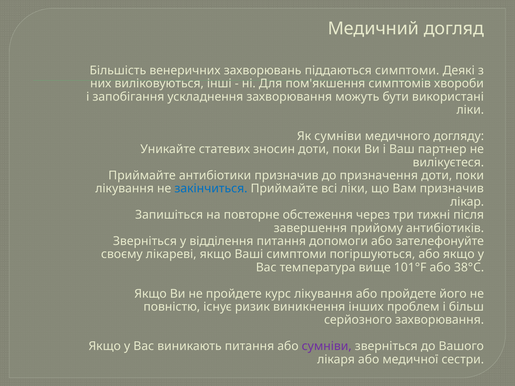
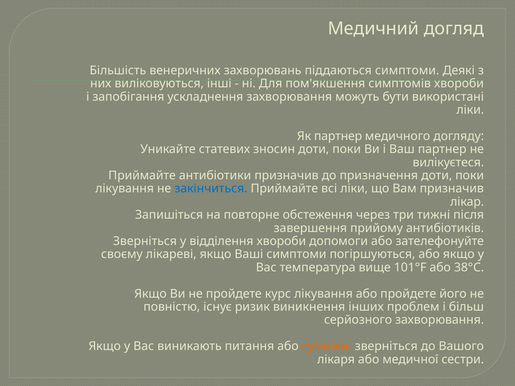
Як сумніви: сумніви -> партнер
відділення питання: питання -> хвороби
сумніви at (327, 346) colour: purple -> orange
